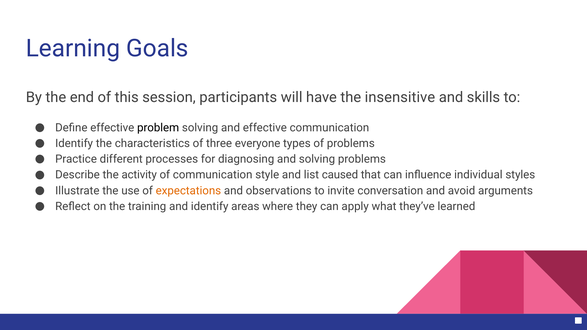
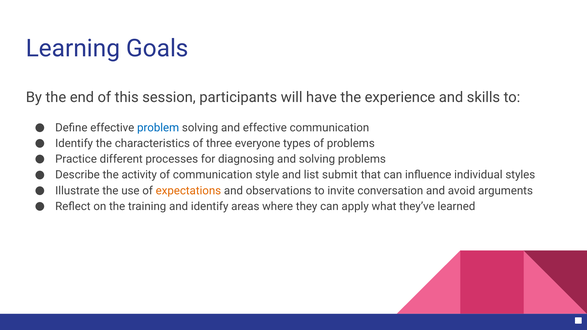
insensitive: insensitive -> experience
problem colour: black -> blue
caused: caused -> submit
